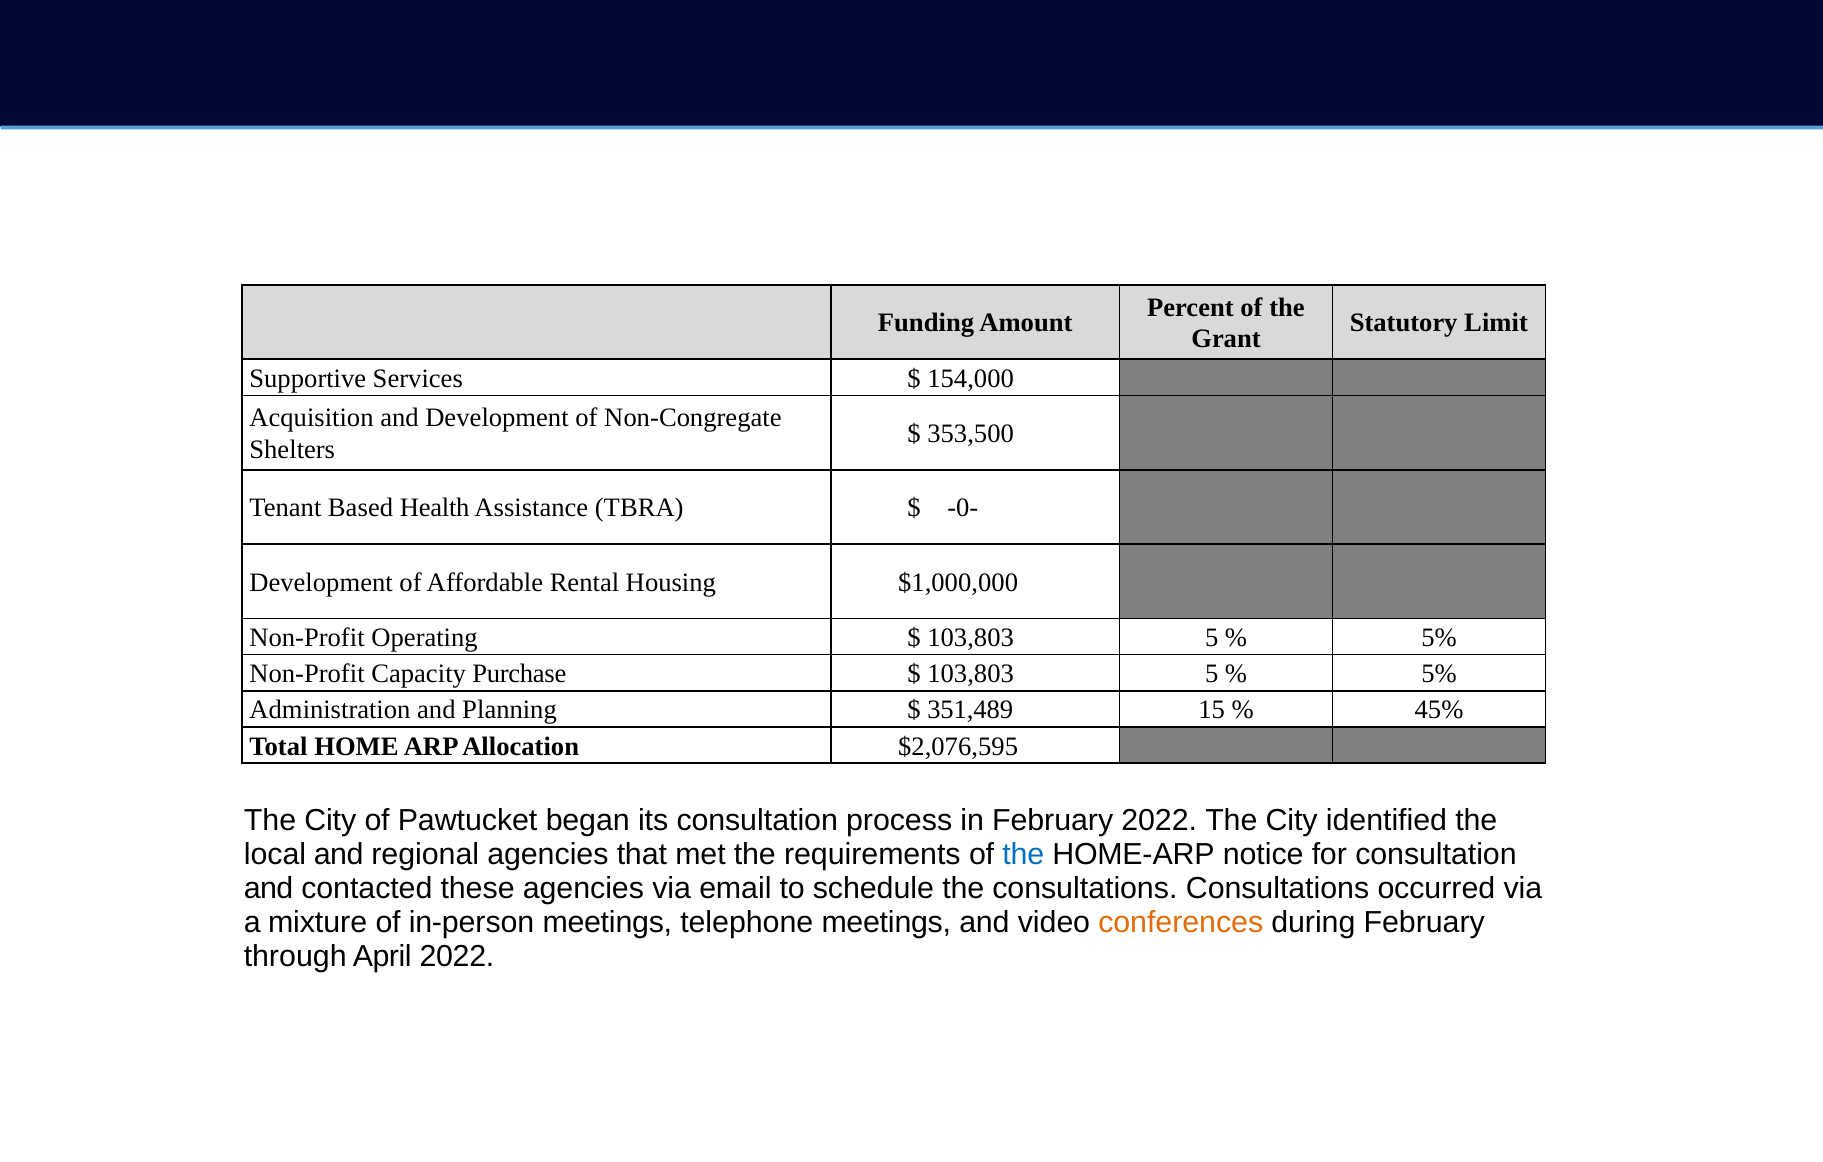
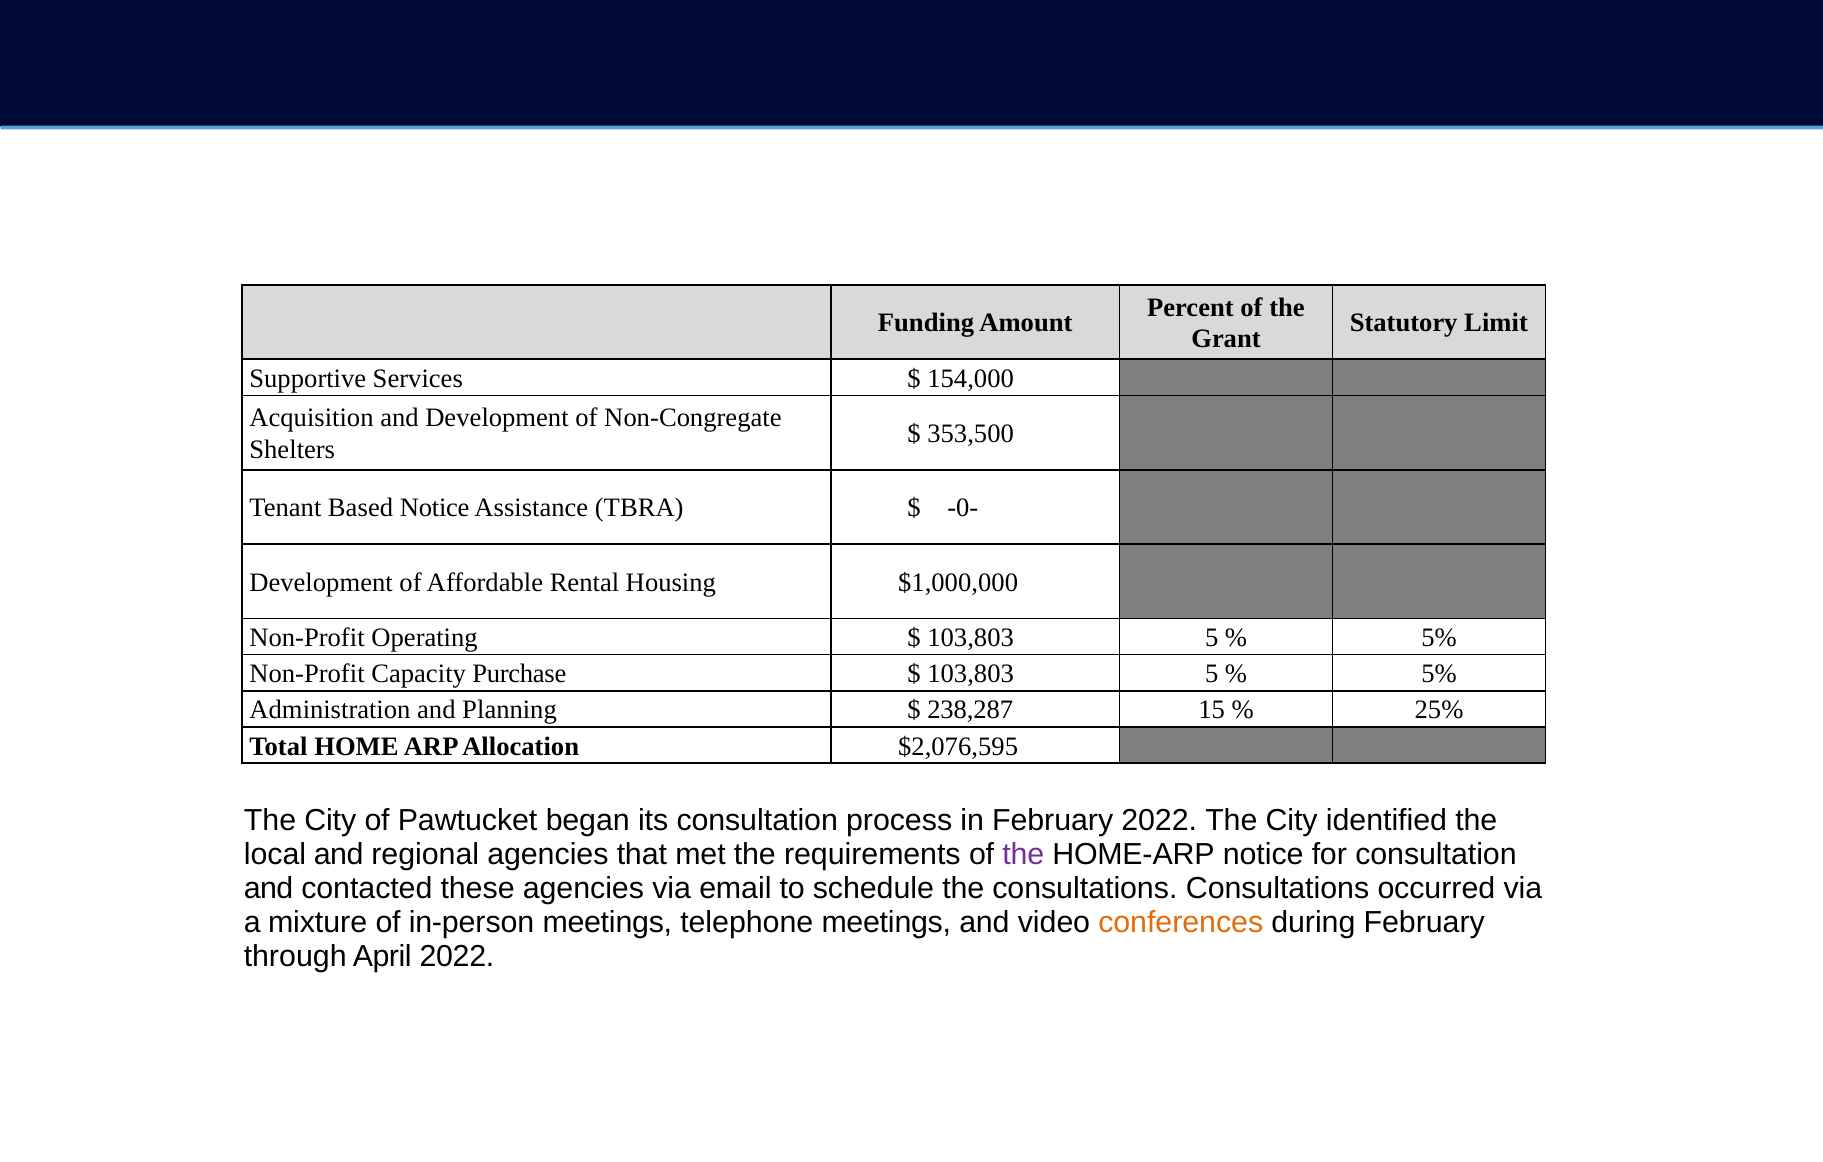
Based Health: Health -> Notice
351,489: 351,489 -> 238,287
45%: 45% -> 25%
the at (1023, 854) colour: blue -> purple
